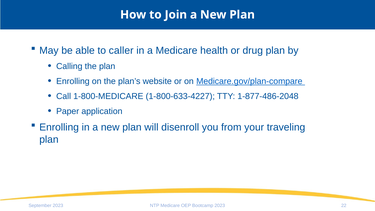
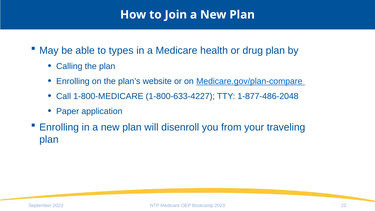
caller: caller -> types
